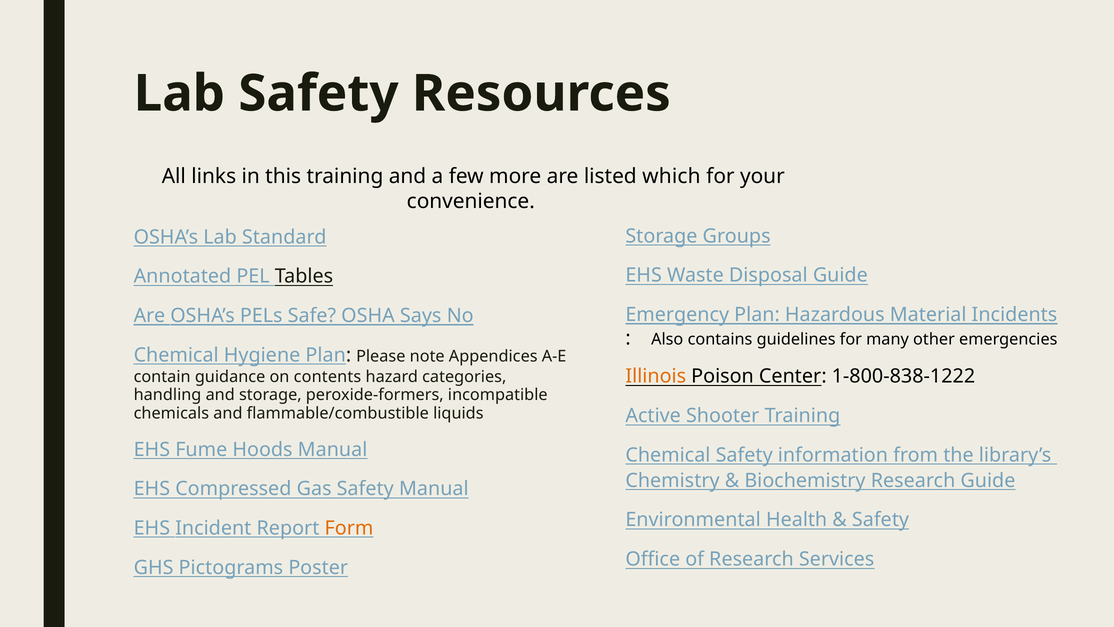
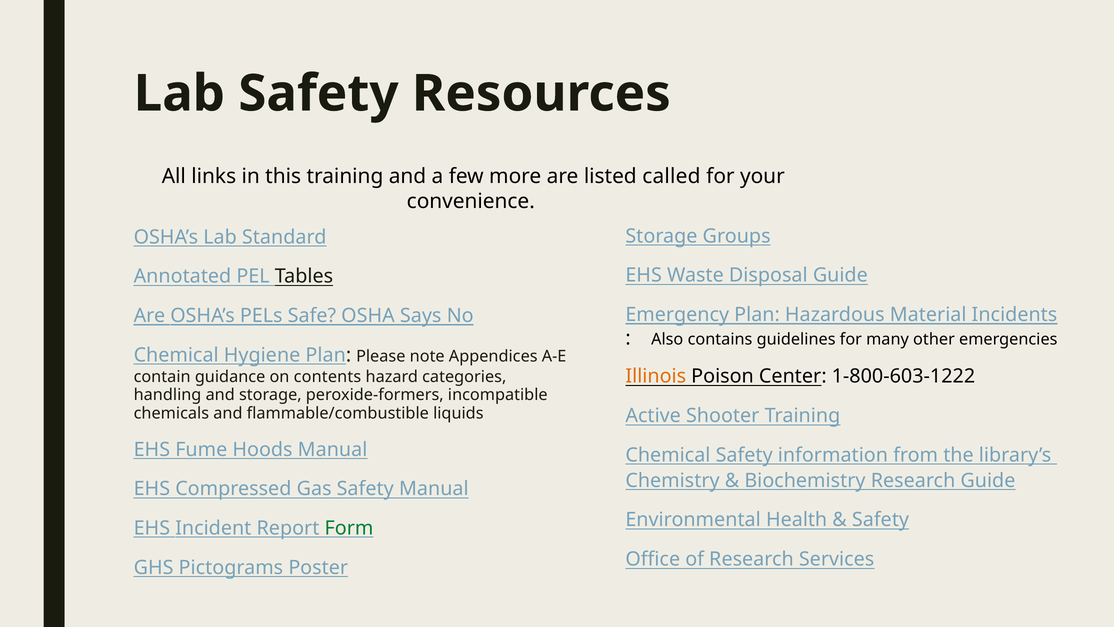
which: which -> called
1-800-838-1222: 1-800-838-1222 -> 1-800-603-1222
Form colour: orange -> green
